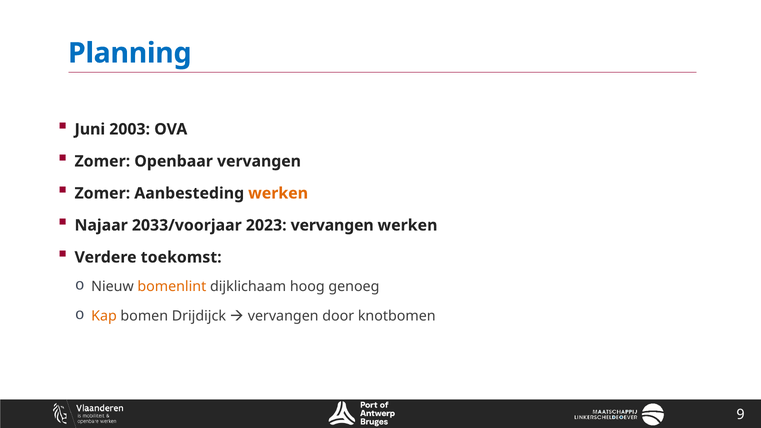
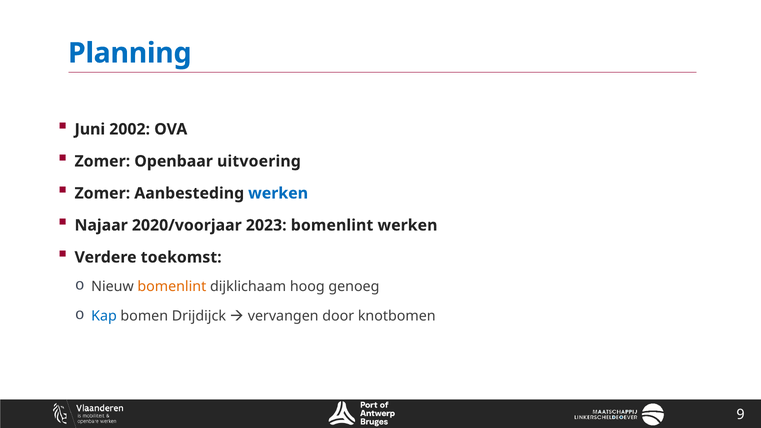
2003: 2003 -> 2002
Openbaar vervangen: vervangen -> uitvoering
werken at (278, 193) colour: orange -> blue
2033/voorjaar: 2033/voorjaar -> 2020/voorjaar
2023 vervangen: vervangen -> bomenlint
Kap colour: orange -> blue
